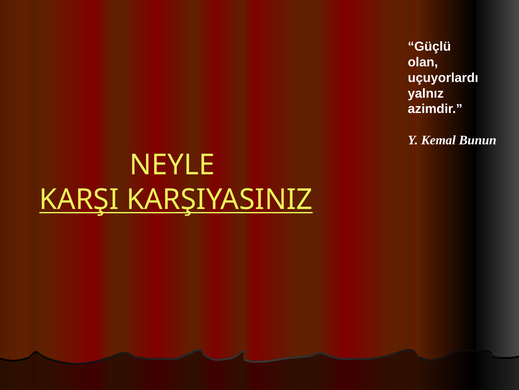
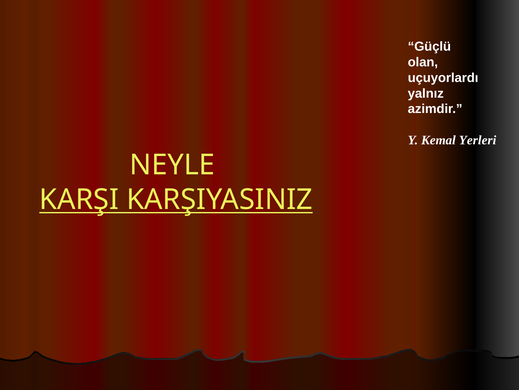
Bunun: Bunun -> Yerleri
